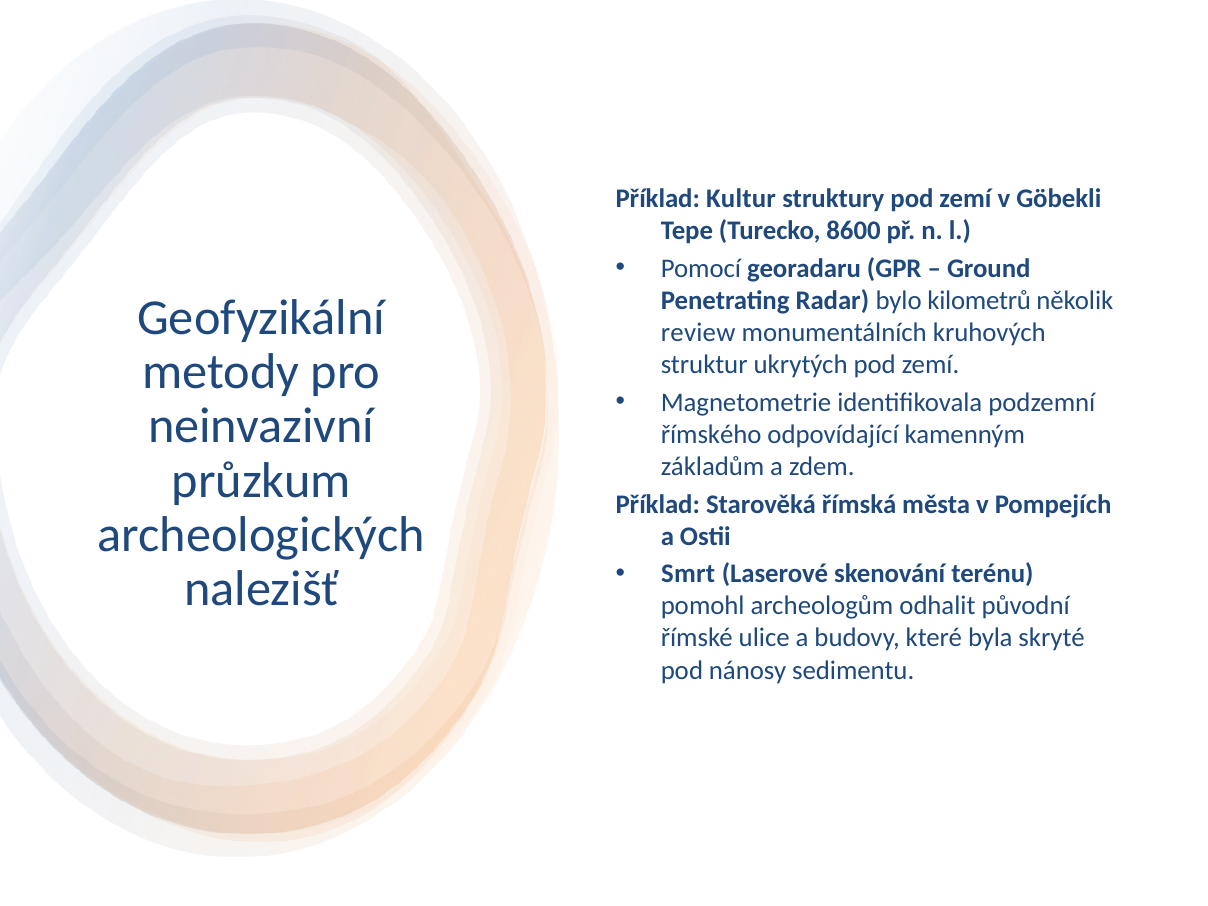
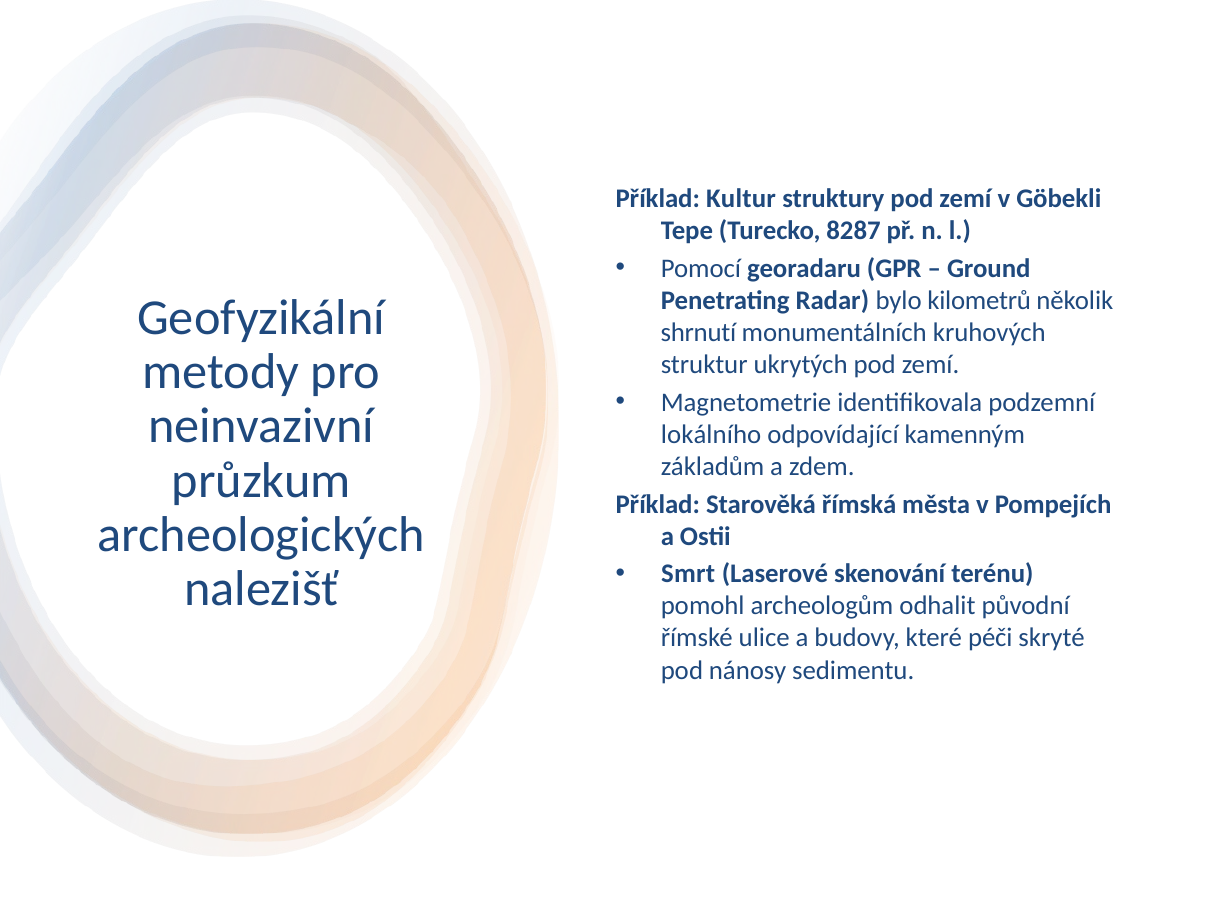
8600: 8600 -> 8287
review: review -> shrnutí
římského: římského -> lokálního
byla: byla -> péči
